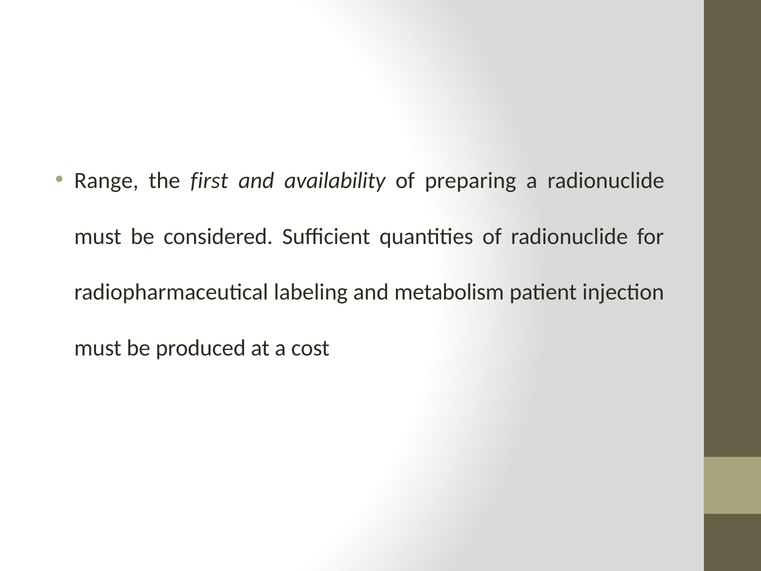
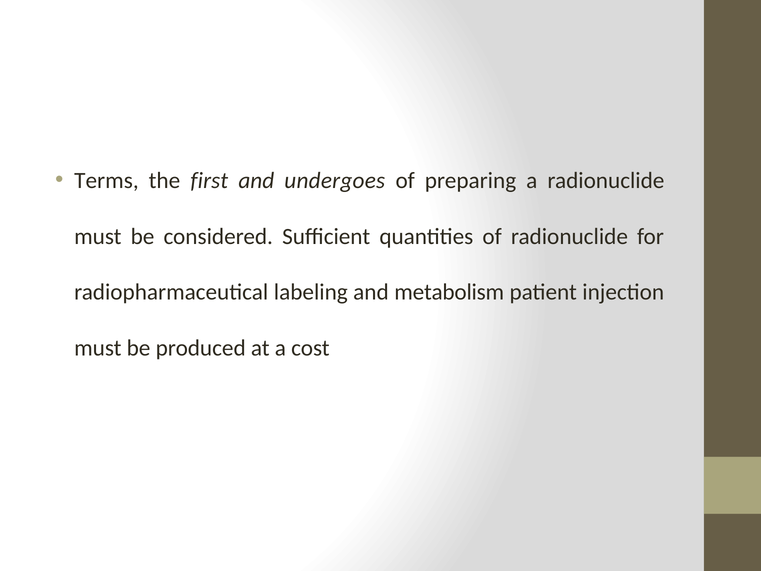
Range: Range -> Terms
availability: availability -> undergoes
